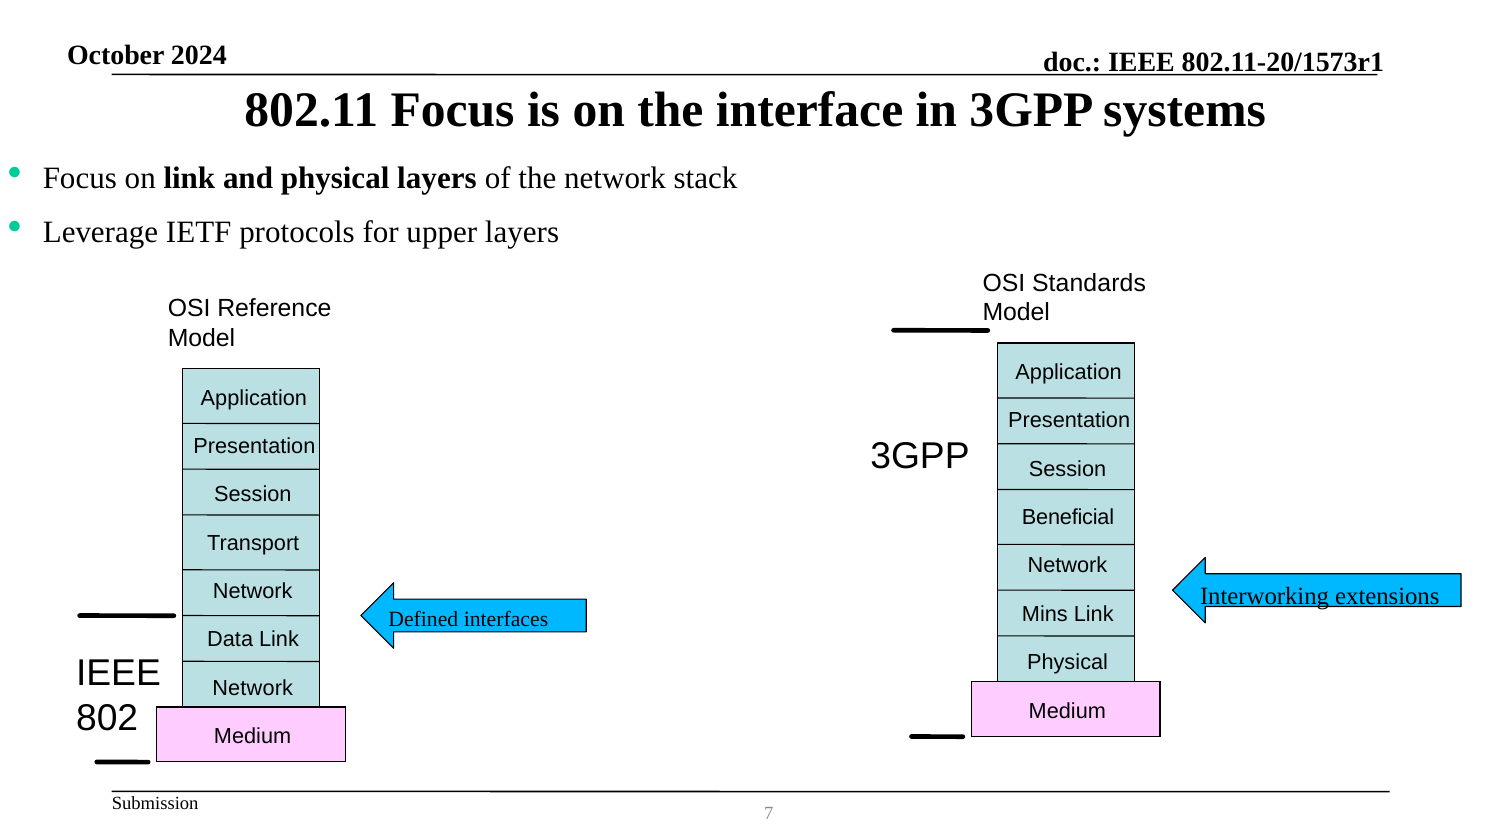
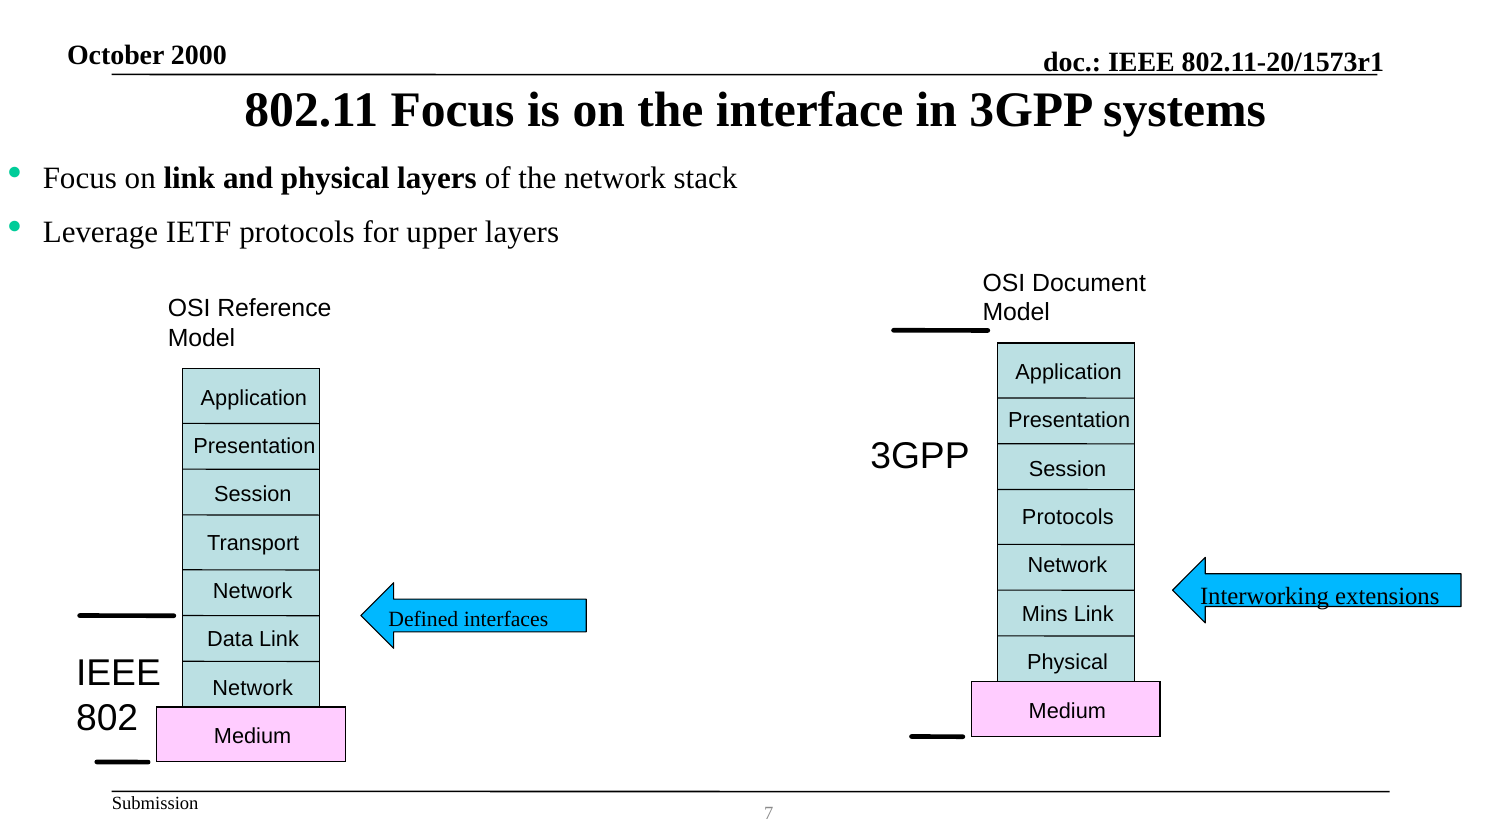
2024: 2024 -> 2000
Standards: Standards -> Document
Beneficial at (1068, 517): Beneficial -> Protocols
